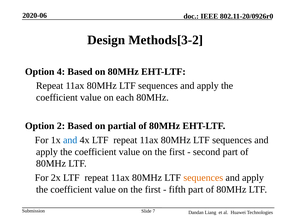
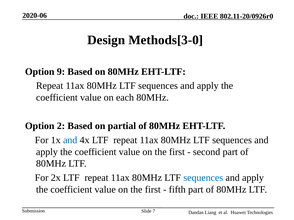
Methods[3-2: Methods[3-2 -> Methods[3-0
4: 4 -> 9
sequences at (203, 178) colour: orange -> blue
